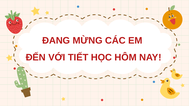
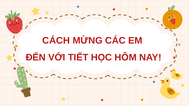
ĐANG: ĐANG -> CÁCH
